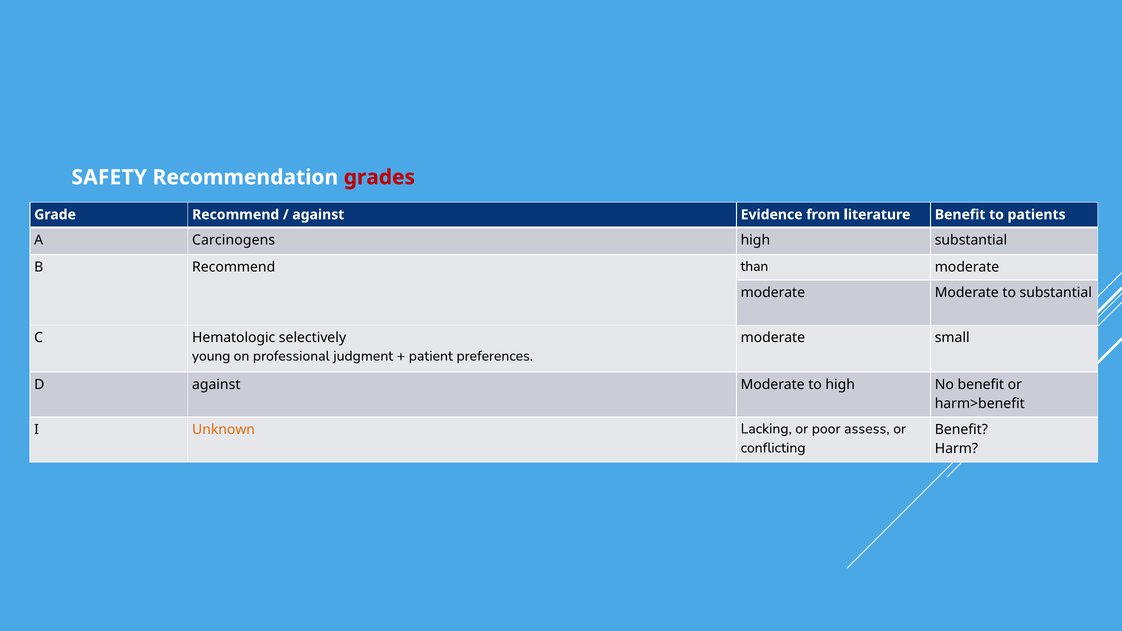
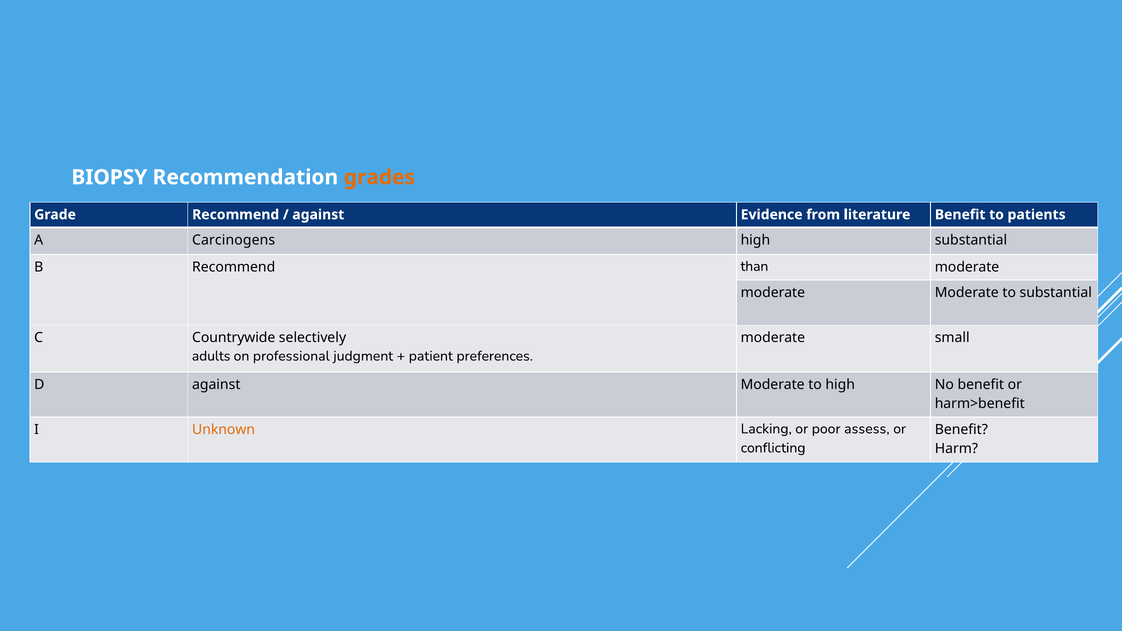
SAFETY: SAFETY -> BIOPSY
grades colour: red -> orange
Hematologic: Hematologic -> Countrywide
young: young -> adults
